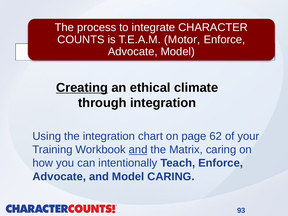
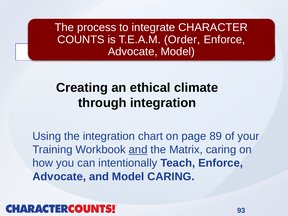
Motor: Motor -> Order
Creating underline: present -> none
62: 62 -> 89
